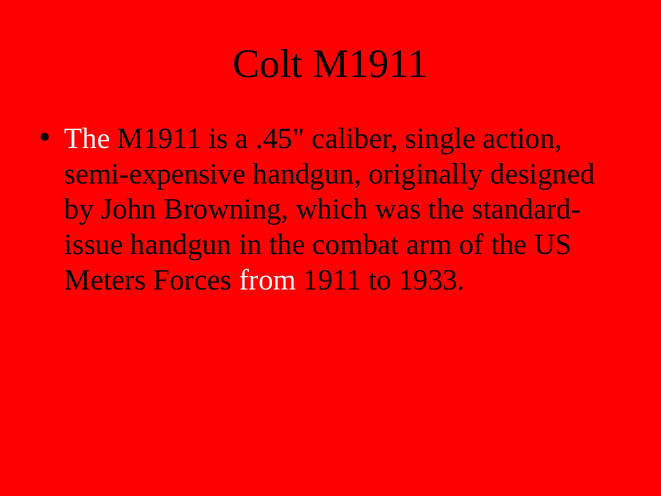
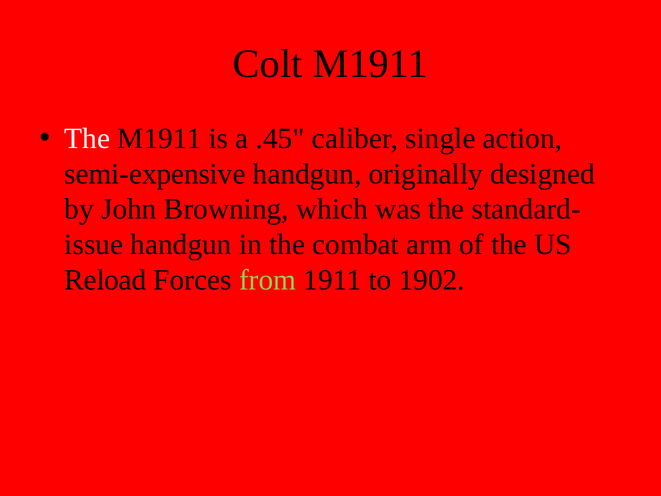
Meters: Meters -> Reload
from colour: white -> light green
1933: 1933 -> 1902
